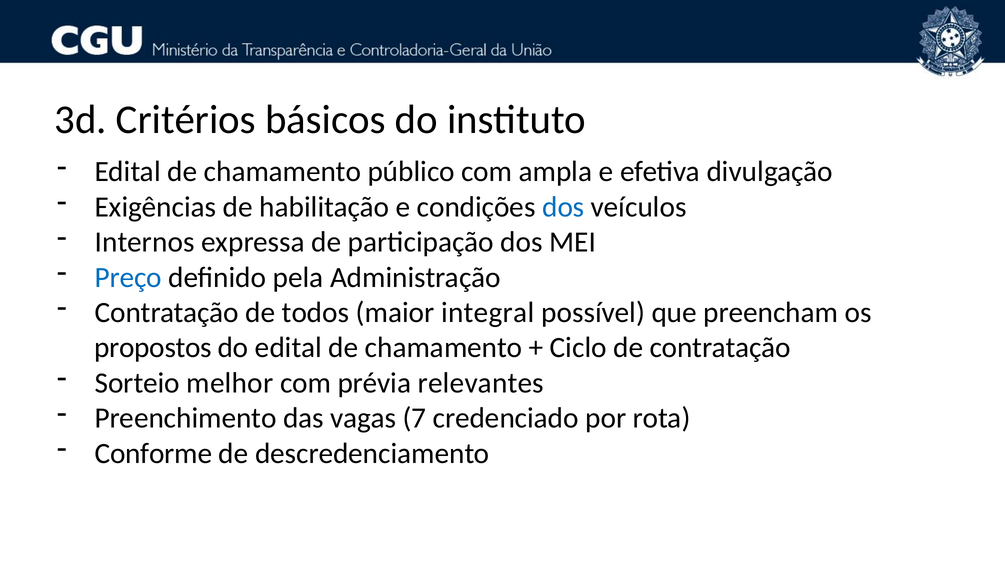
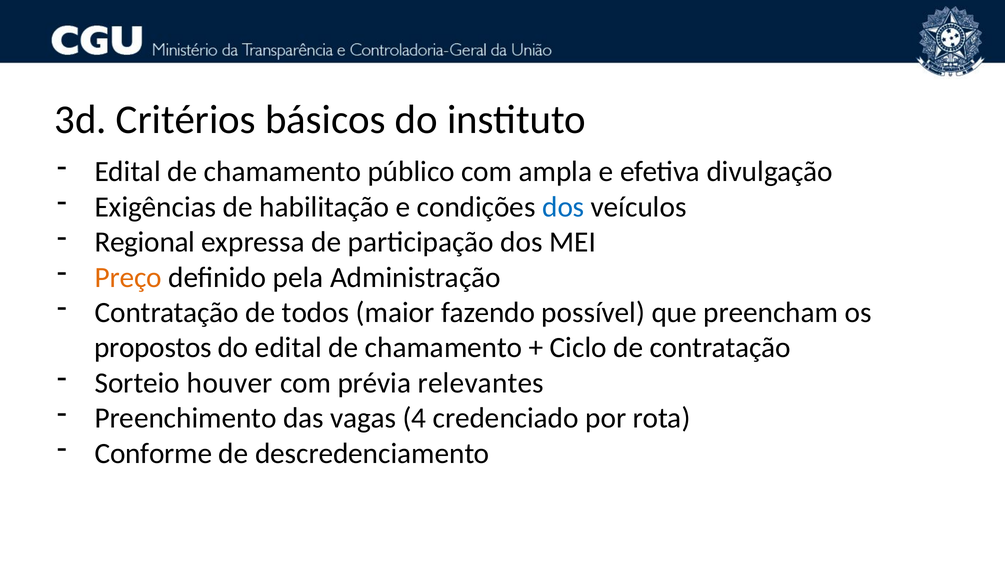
Internos: Internos -> Regional
Preço colour: blue -> orange
integral: integral -> fazendo
melhor: melhor -> houver
7: 7 -> 4
